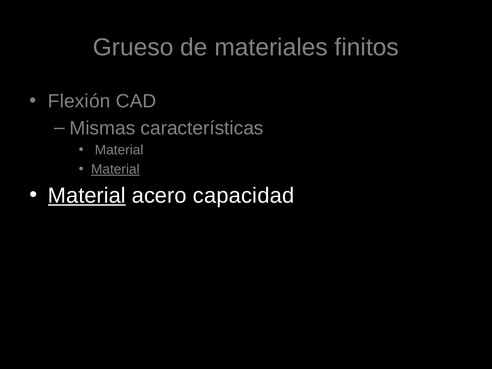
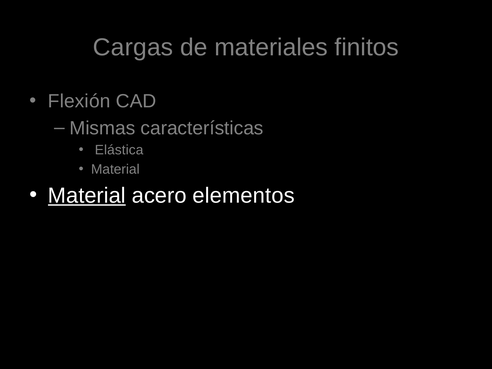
Grueso: Grueso -> Cargas
Material at (119, 150): Material -> Elástica
Material at (115, 169) underline: present -> none
capacidad: capacidad -> elementos
